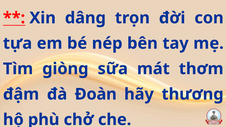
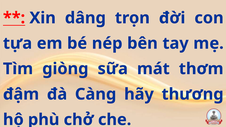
Đoàn: Đoàn -> Càng
